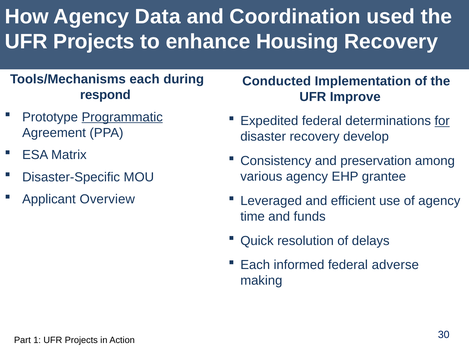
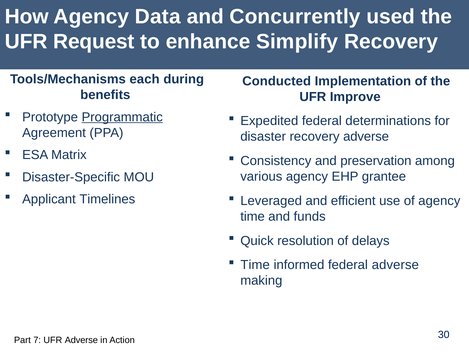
Coordination: Coordination -> Concurrently
Projects at (94, 41): Projects -> Request
Housing: Housing -> Simplify
respond: respond -> benefits
for underline: present -> none
recovery develop: develop -> adverse
Overview: Overview -> Timelines
Each at (255, 265): Each -> Time
1: 1 -> 7
Projects at (81, 340): Projects -> Adverse
